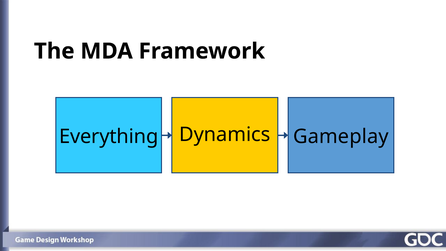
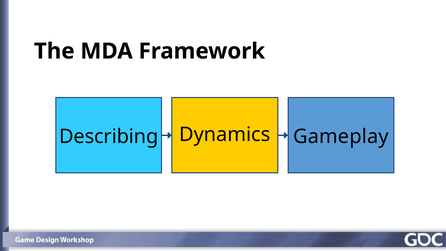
Everything: Everything -> Describing
